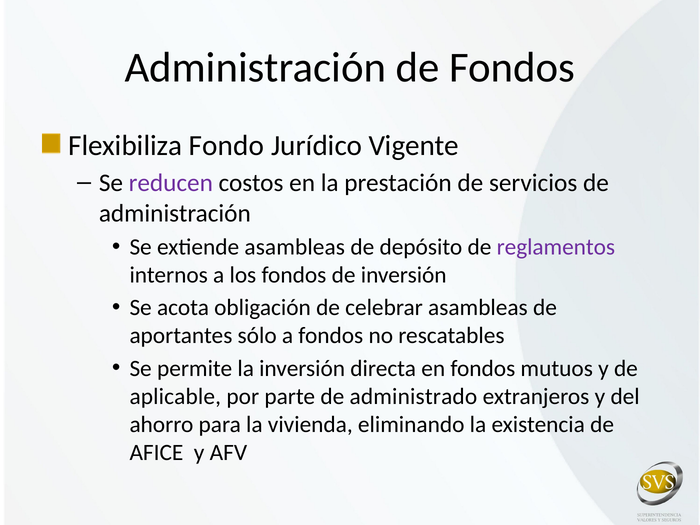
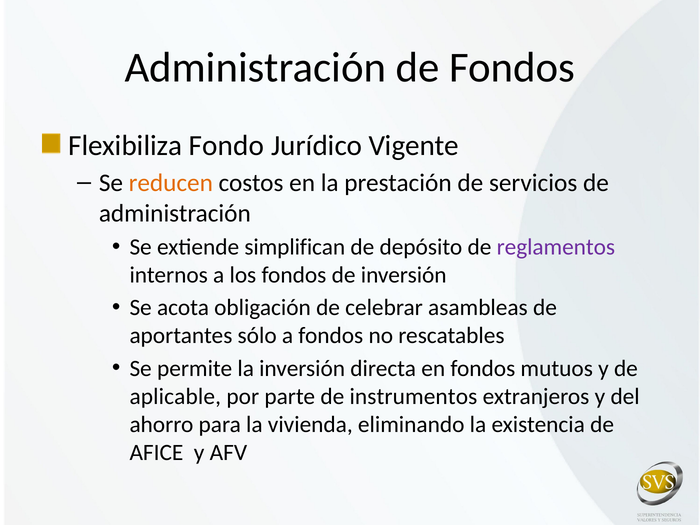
reducen colour: purple -> orange
extiende asambleas: asambleas -> simplifican
administrado: administrado -> instrumentos
